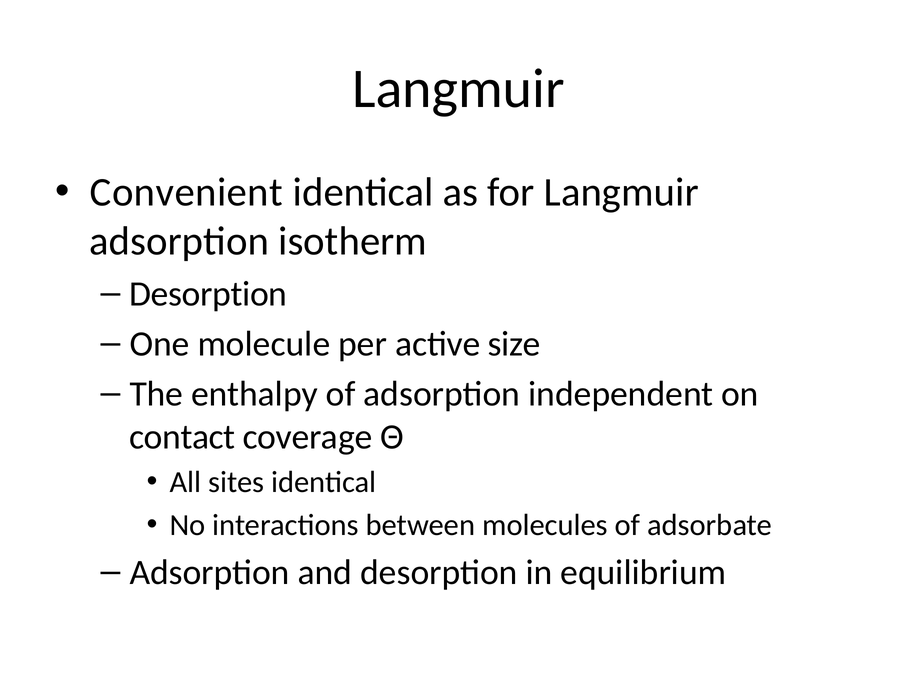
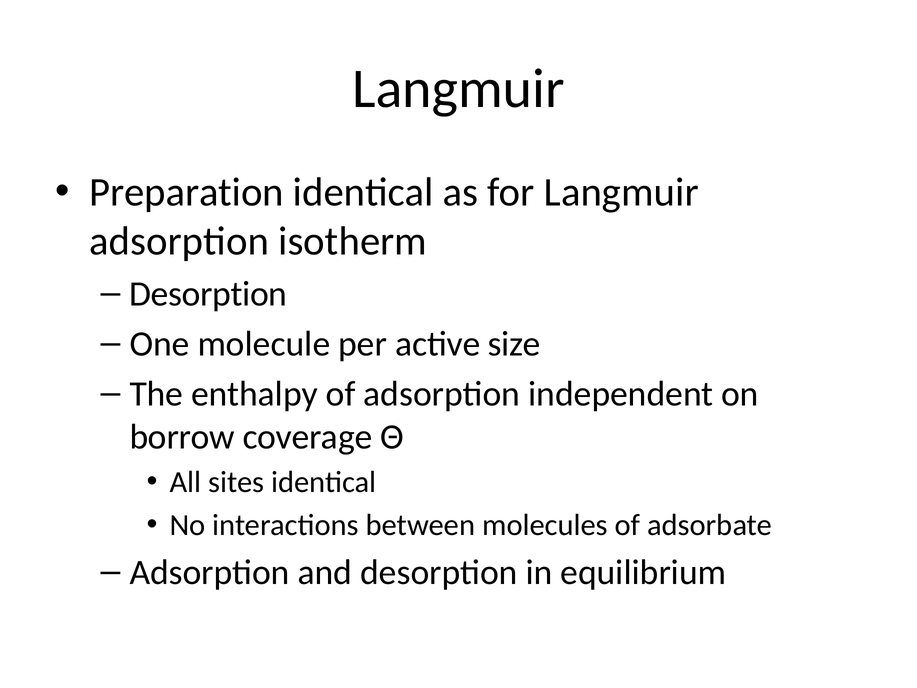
Convenient: Convenient -> Preparation
contact: contact -> borrow
